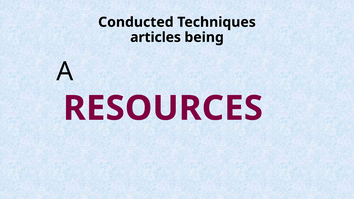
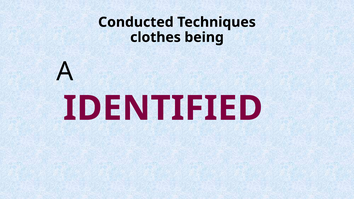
articles: articles -> clothes
RESOURCES: RESOURCES -> IDENTIFIED
